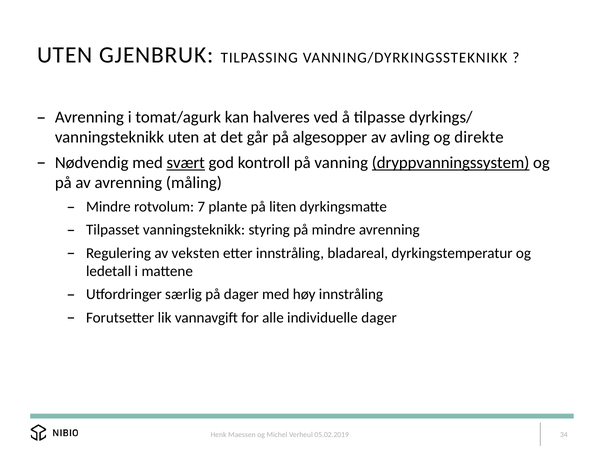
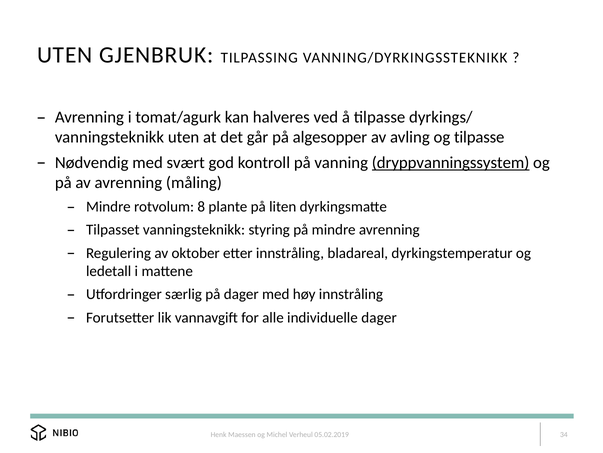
og direkte: direkte -> tilpasse
svært underline: present -> none
7: 7 -> 8
veksten: veksten -> oktober
